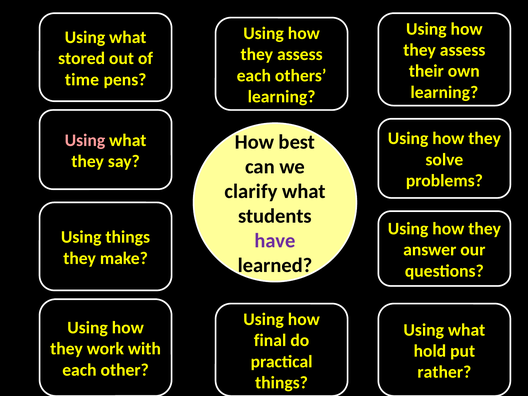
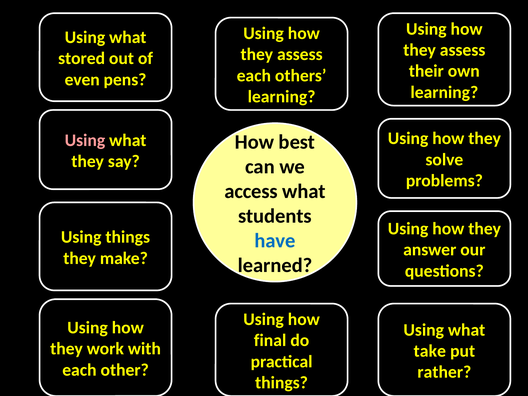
time: time -> even
clarify: clarify -> access
have colour: purple -> blue
hold: hold -> take
